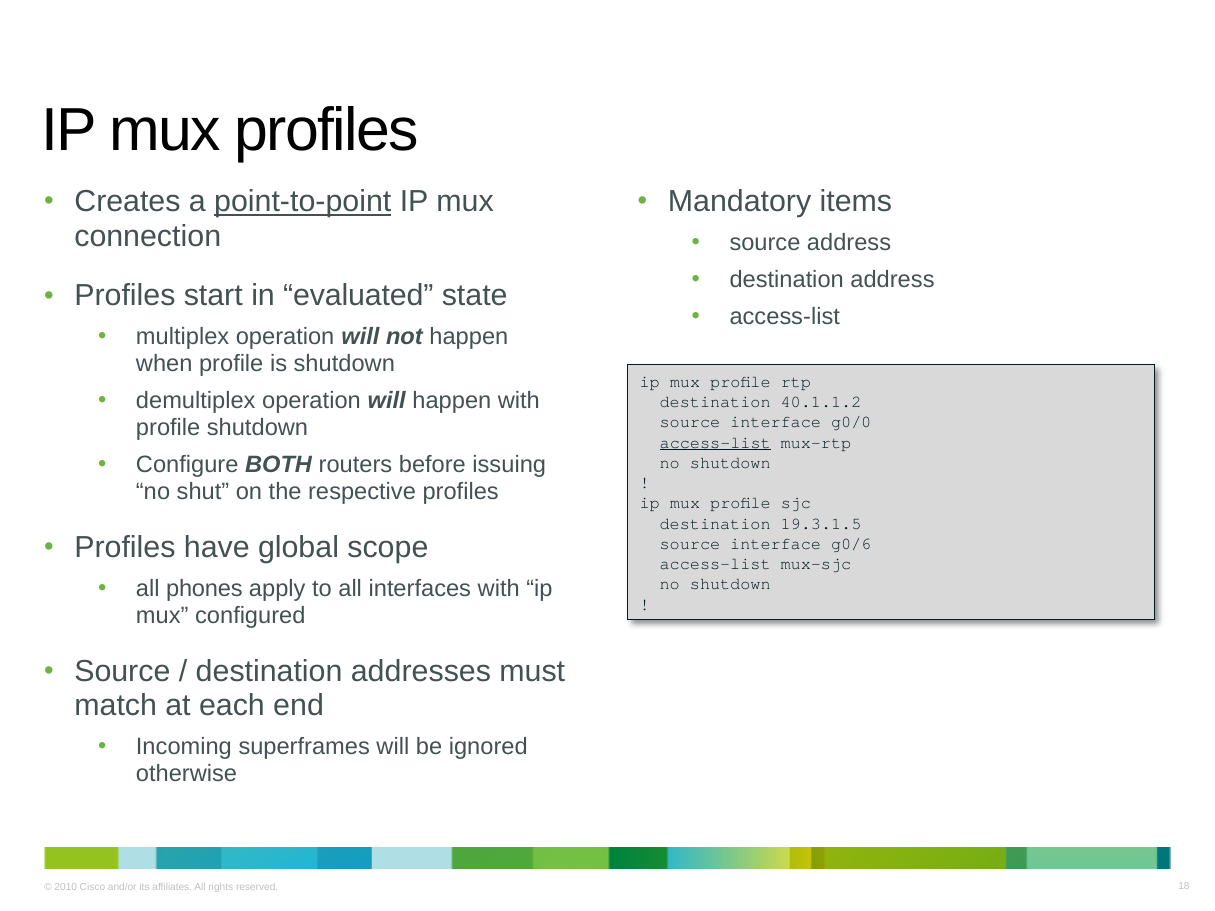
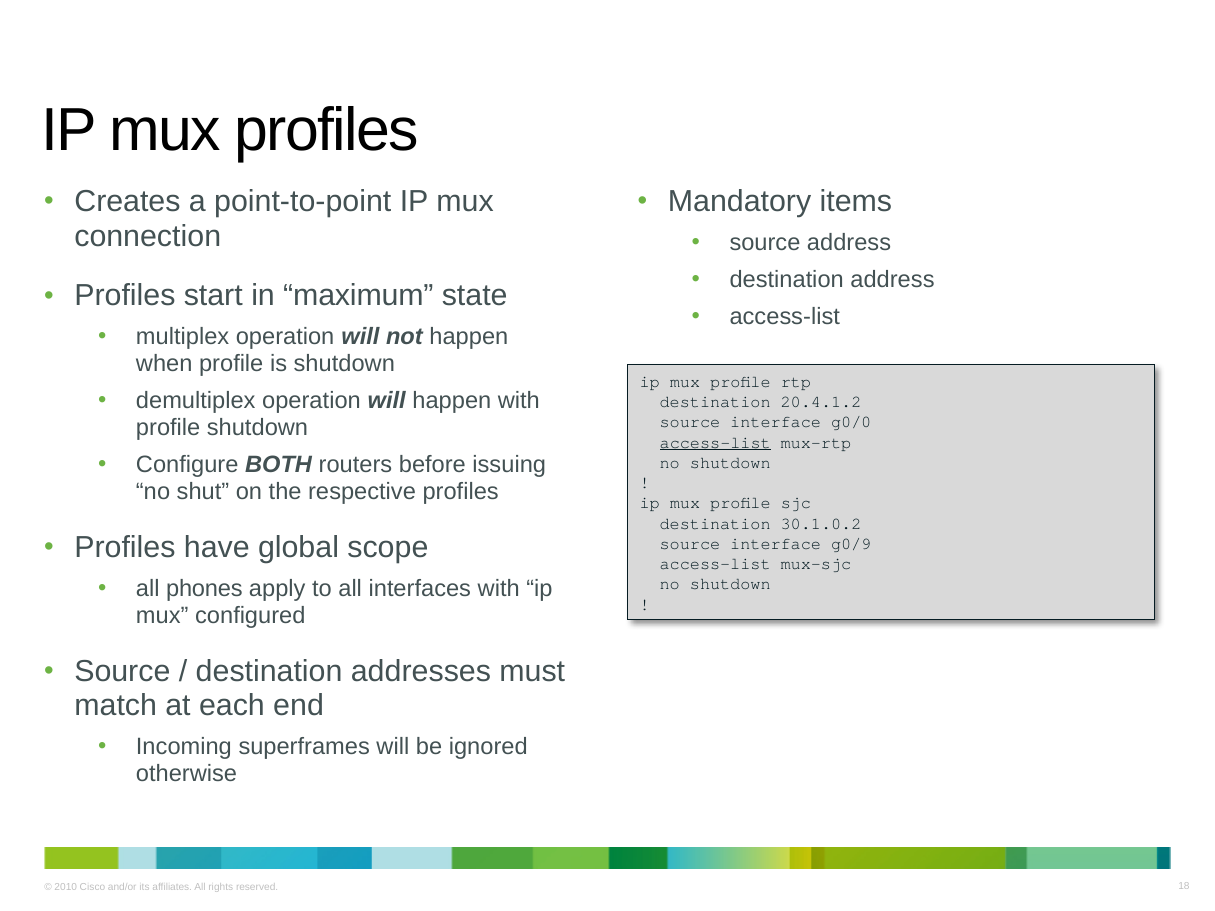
point-to-point underline: present -> none
evaluated: evaluated -> maximum
40.1.1.2: 40.1.1.2 -> 20.4.1.2
19.3.1.5: 19.3.1.5 -> 30.1.0.2
g0/6: g0/6 -> g0/9
